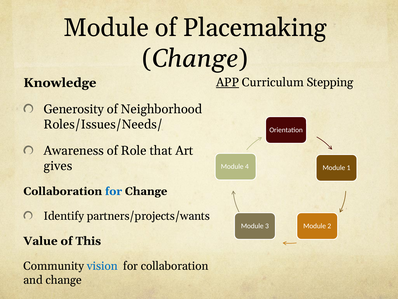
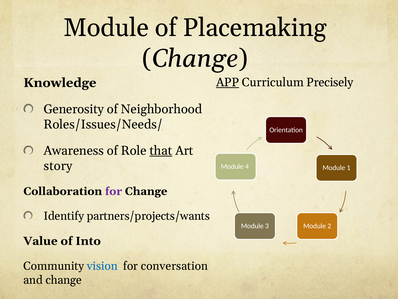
Stepping: Stepping -> Precisely
that underline: none -> present
gives: gives -> story
for at (114, 191) colour: blue -> purple
This: This -> Into
for collaboration: collaboration -> conversation
